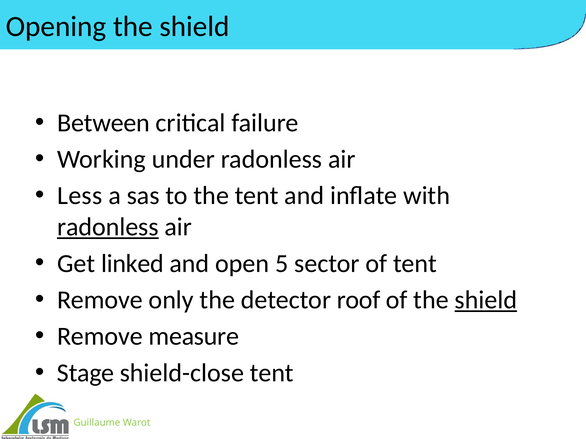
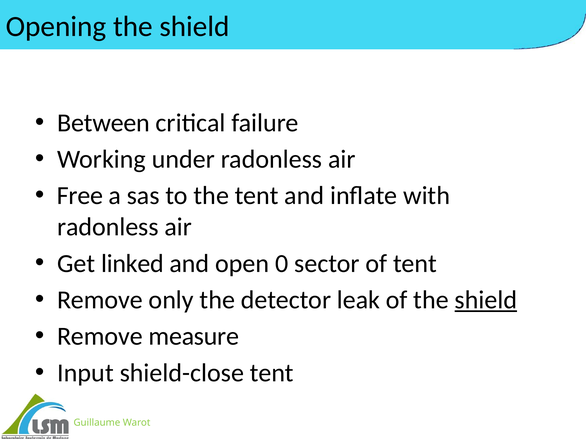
Less: Less -> Free
radonless at (108, 227) underline: present -> none
5: 5 -> 0
roof: roof -> leak
Stage: Stage -> Input
